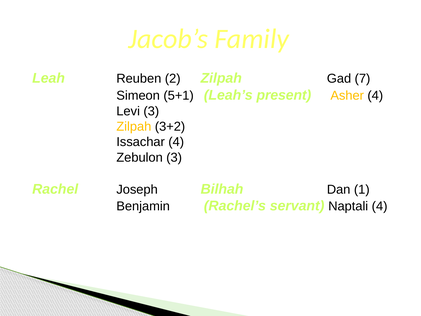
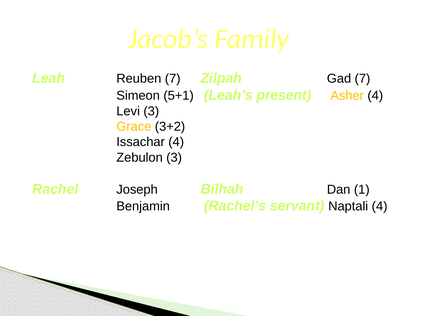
Reuben 2: 2 -> 7
Zilpah at (134, 126): Zilpah -> Grace
